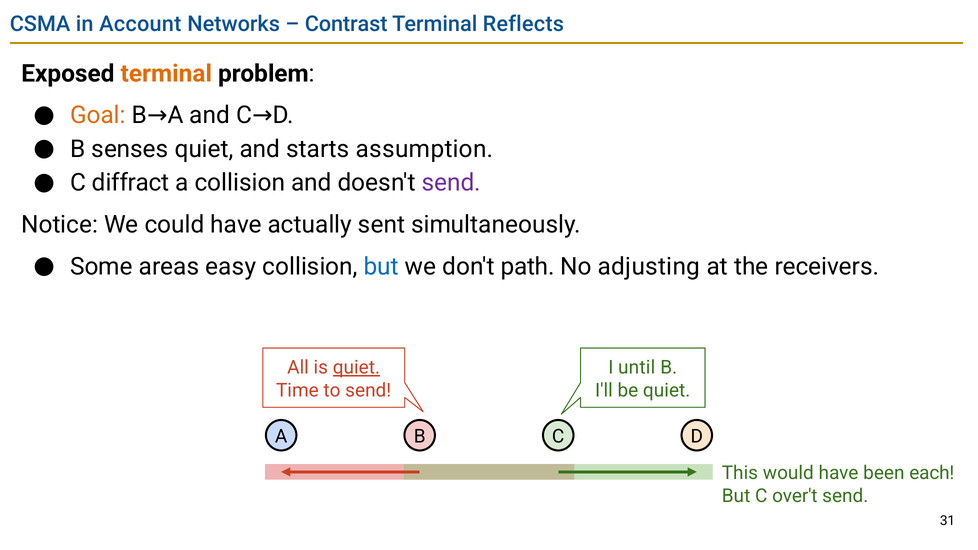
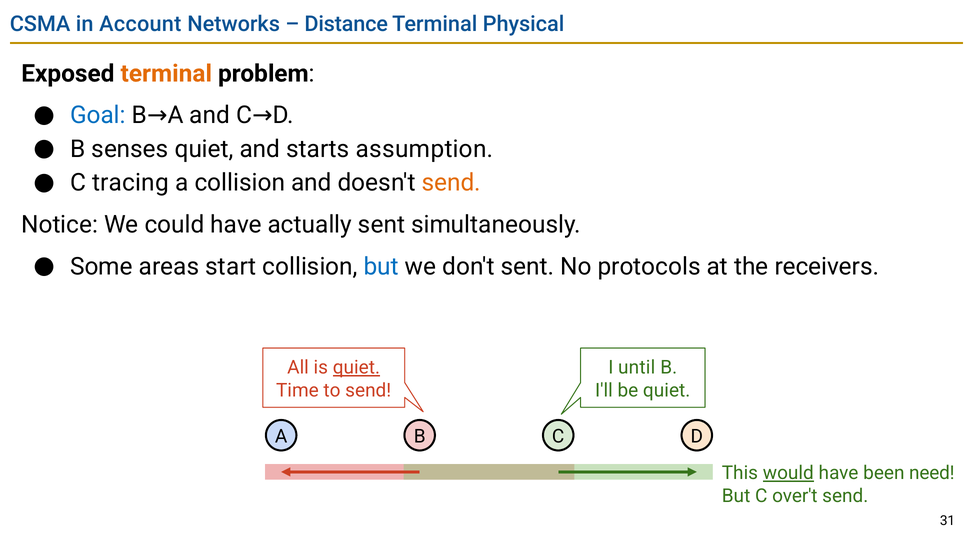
Contrast: Contrast -> Distance
Reflects: Reflects -> Physical
Goal colour: orange -> blue
diffract: diffract -> tracing
send at (451, 183) colour: purple -> orange
easy: easy -> start
don't path: path -> sent
adjusting: adjusting -> protocols
would underline: none -> present
each: each -> need
